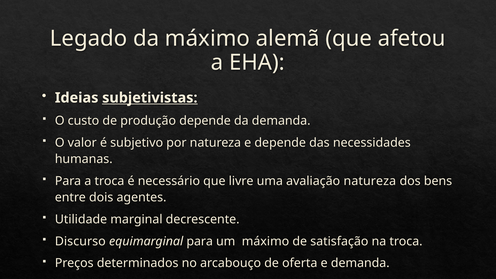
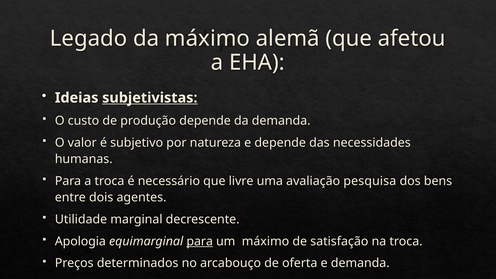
avaliação natureza: natureza -> pesquisa
Discurso: Discurso -> Apologia
para at (200, 241) underline: none -> present
